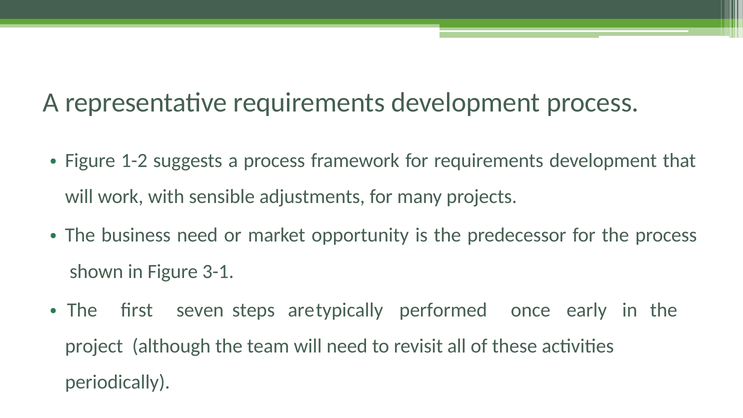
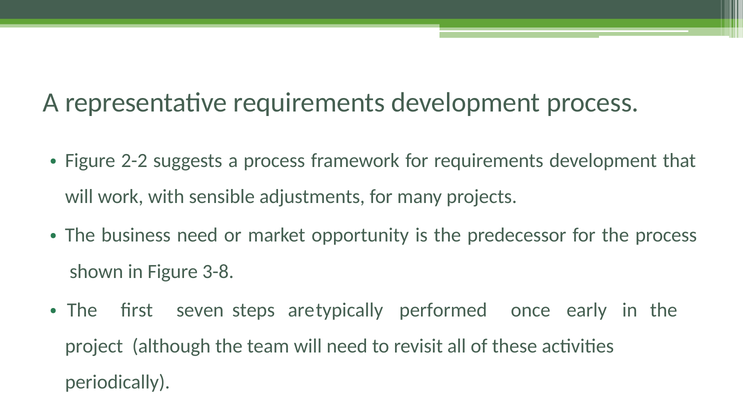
1-2: 1-2 -> 2-2
3-1: 3-1 -> 3-8
